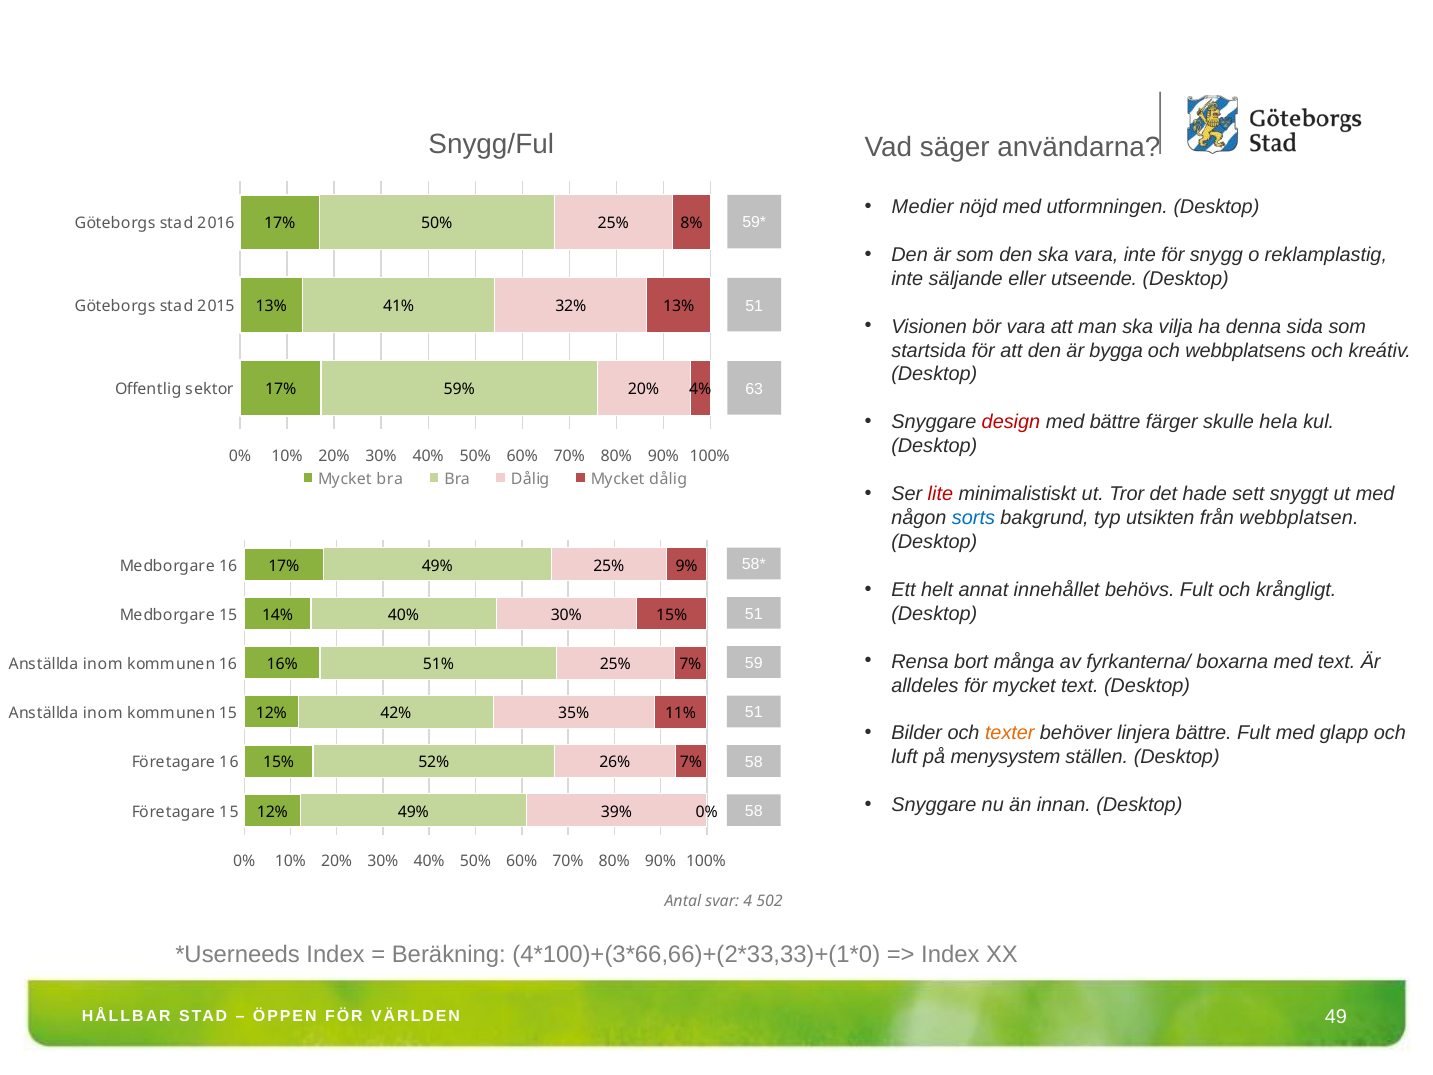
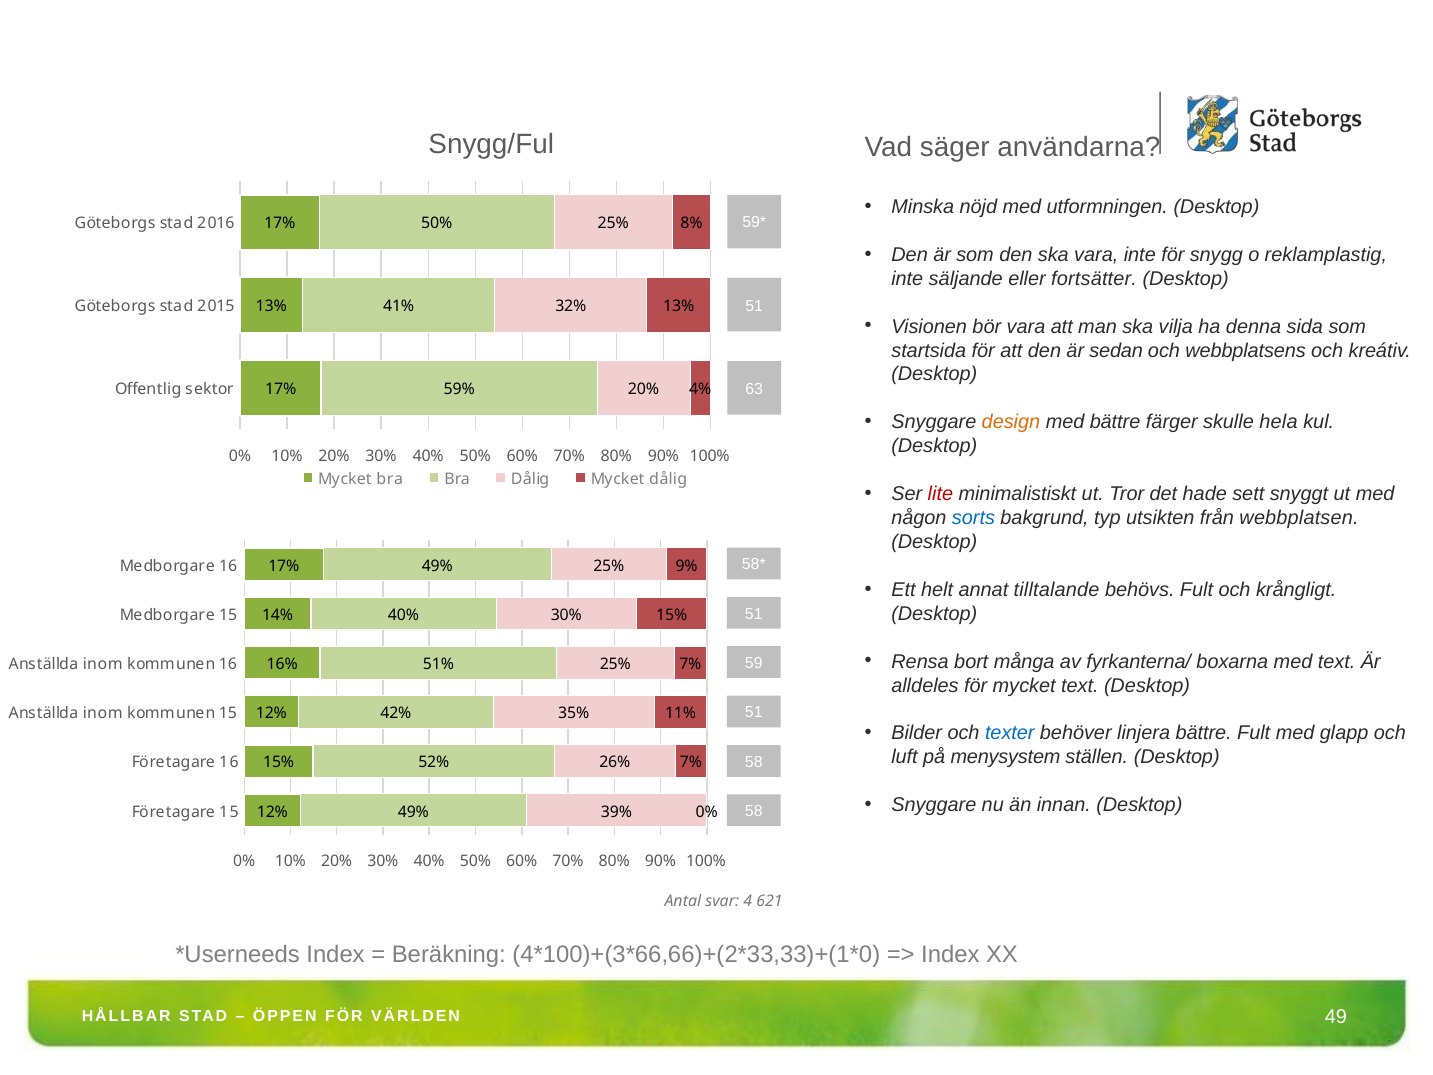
Medier: Medier -> Minska
utseende: utseende -> fortsätter
bygga: bygga -> sedan
design colour: red -> orange
innehållet: innehållet -> tilltalande
texter colour: orange -> blue
502: 502 -> 621
